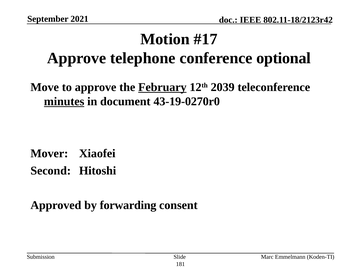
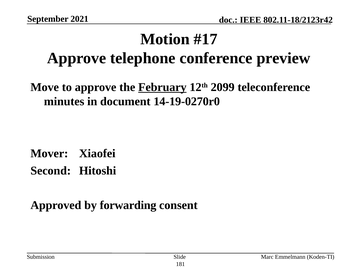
optional: optional -> preview
2039: 2039 -> 2099
minutes underline: present -> none
43-19-0270r0: 43-19-0270r0 -> 14-19-0270r0
